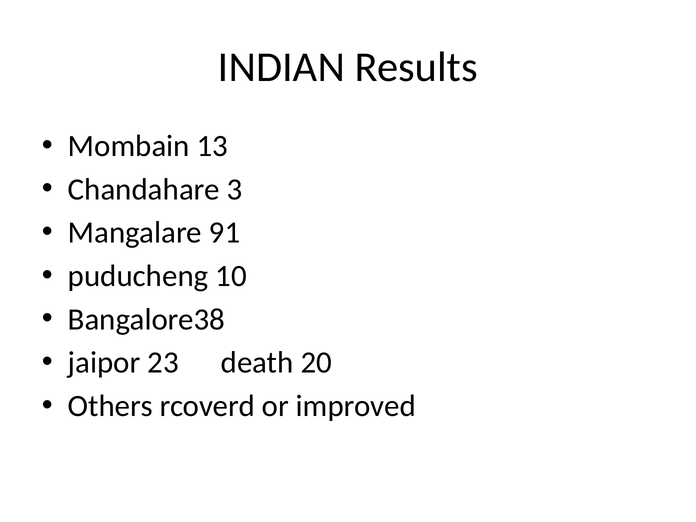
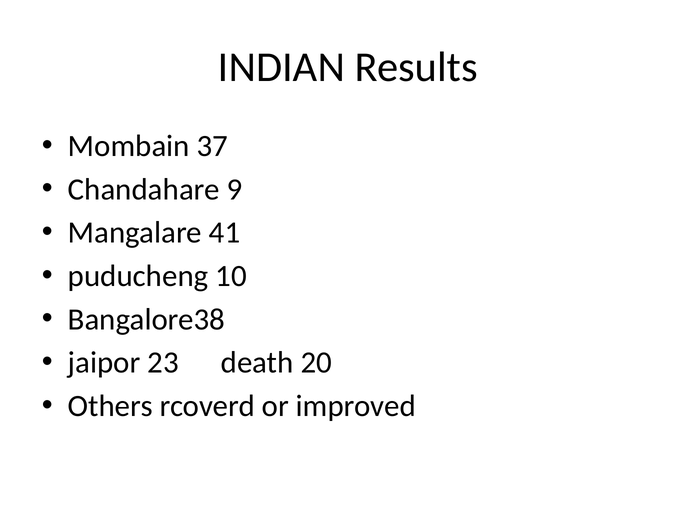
13: 13 -> 37
3: 3 -> 9
91: 91 -> 41
